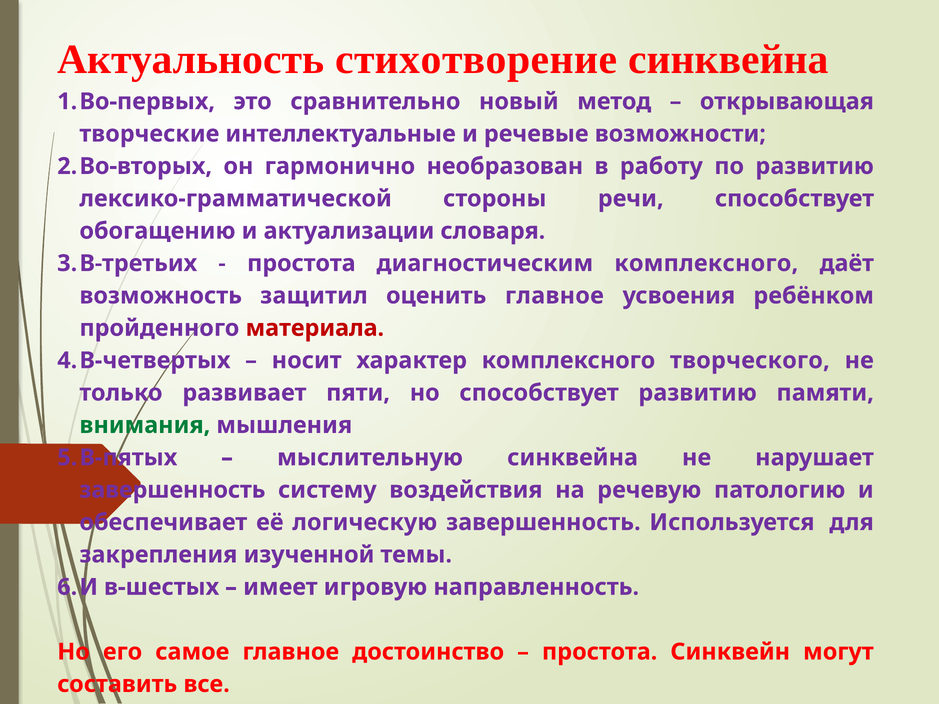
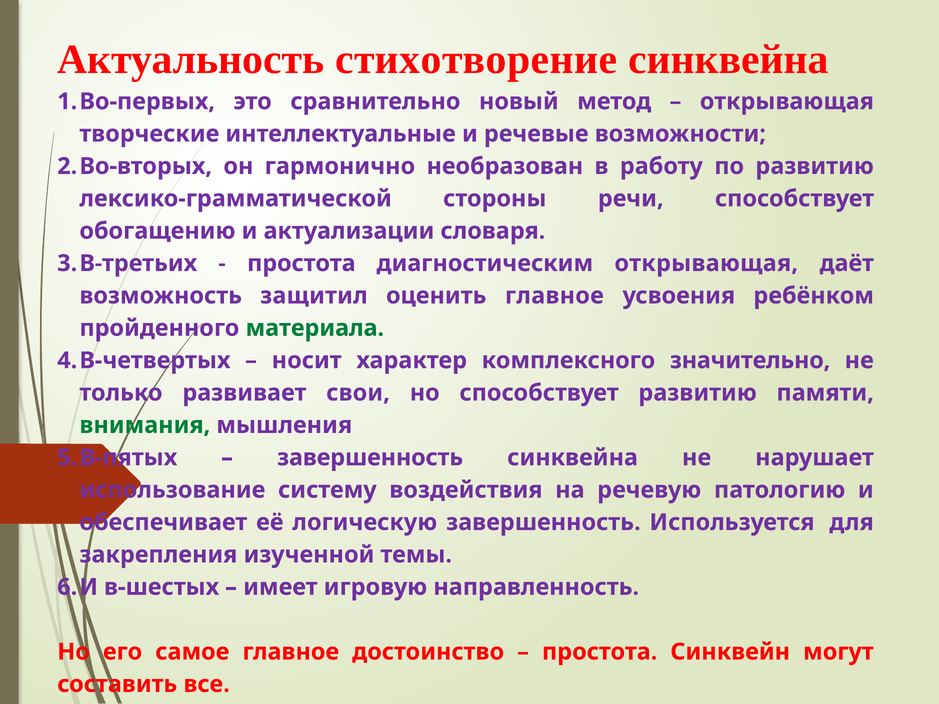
диагностическим комплексного: комплексного -> открывающая
материала colour: red -> green
творческого: творческого -> значительно
пяти: пяти -> свои
мыслительную at (370, 458): мыслительную -> завершенность
завершенность at (172, 490): завершенность -> использование
